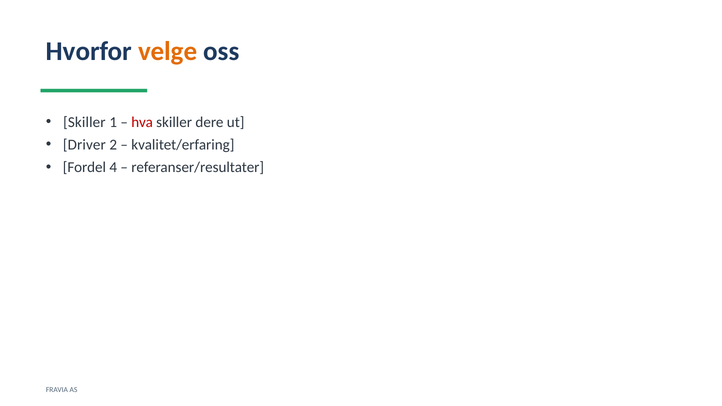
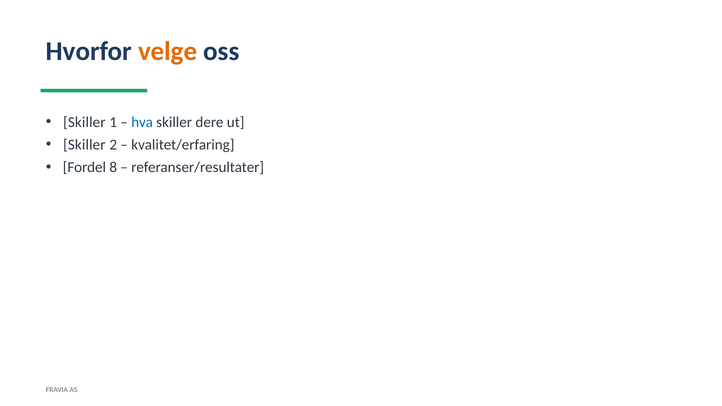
hva colour: red -> blue
Driver at (84, 145): Driver -> Skiller
4: 4 -> 8
